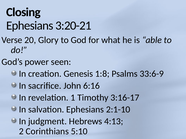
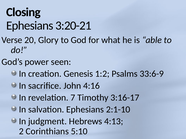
1:8: 1:8 -> 1:2
6:16: 6:16 -> 4:16
1: 1 -> 7
